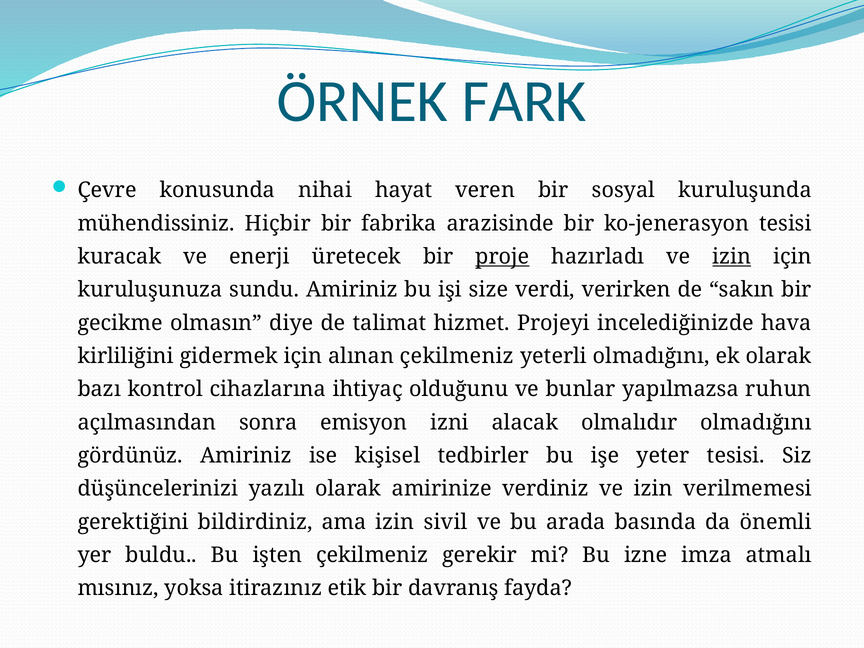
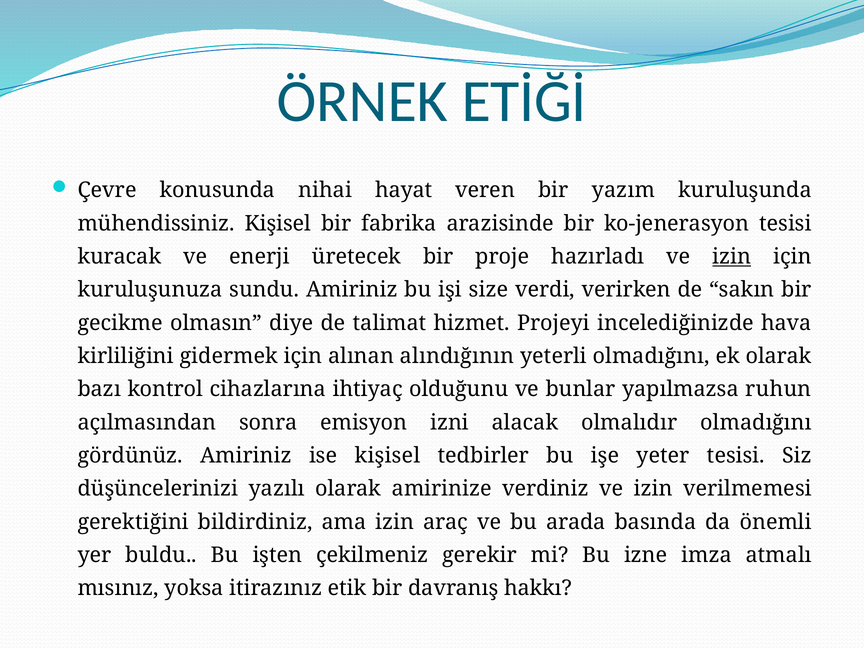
FARK: FARK -> ETİĞİ
sosyal: sosyal -> yazım
mühendissiniz Hiçbir: Hiçbir -> Kişisel
proje underline: present -> none
alınan çekilmeniz: çekilmeniz -> alındığının
sivil: sivil -> araç
fayda: fayda -> hakkı
